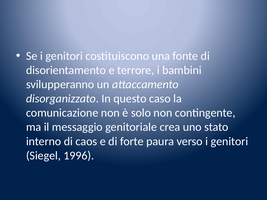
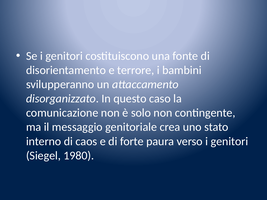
1996: 1996 -> 1980
